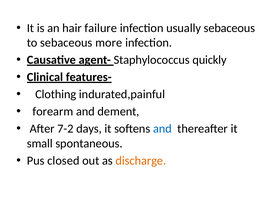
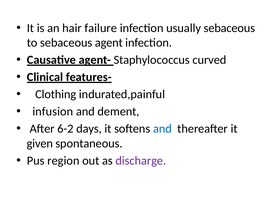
more: more -> agent
quickly: quickly -> curved
forearm: forearm -> infusion
7-2: 7-2 -> 6-2
small: small -> given
closed: closed -> region
discharge colour: orange -> purple
